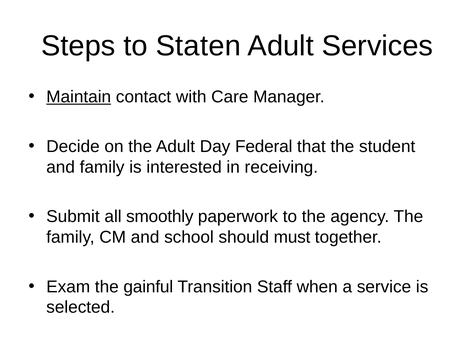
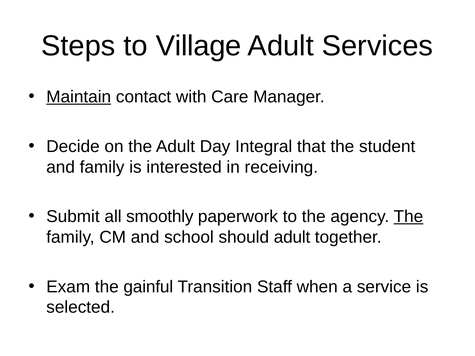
Staten: Staten -> Village
Federal: Federal -> Integral
The at (408, 217) underline: none -> present
should must: must -> adult
